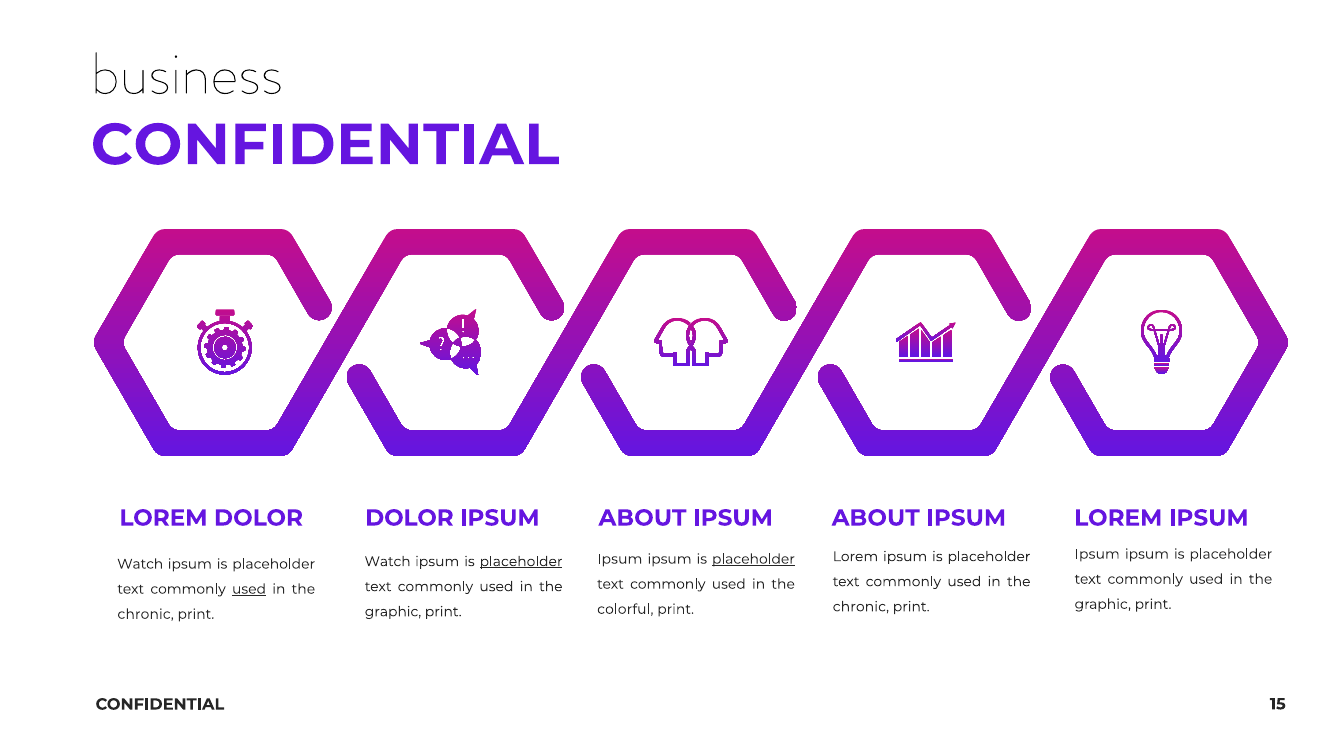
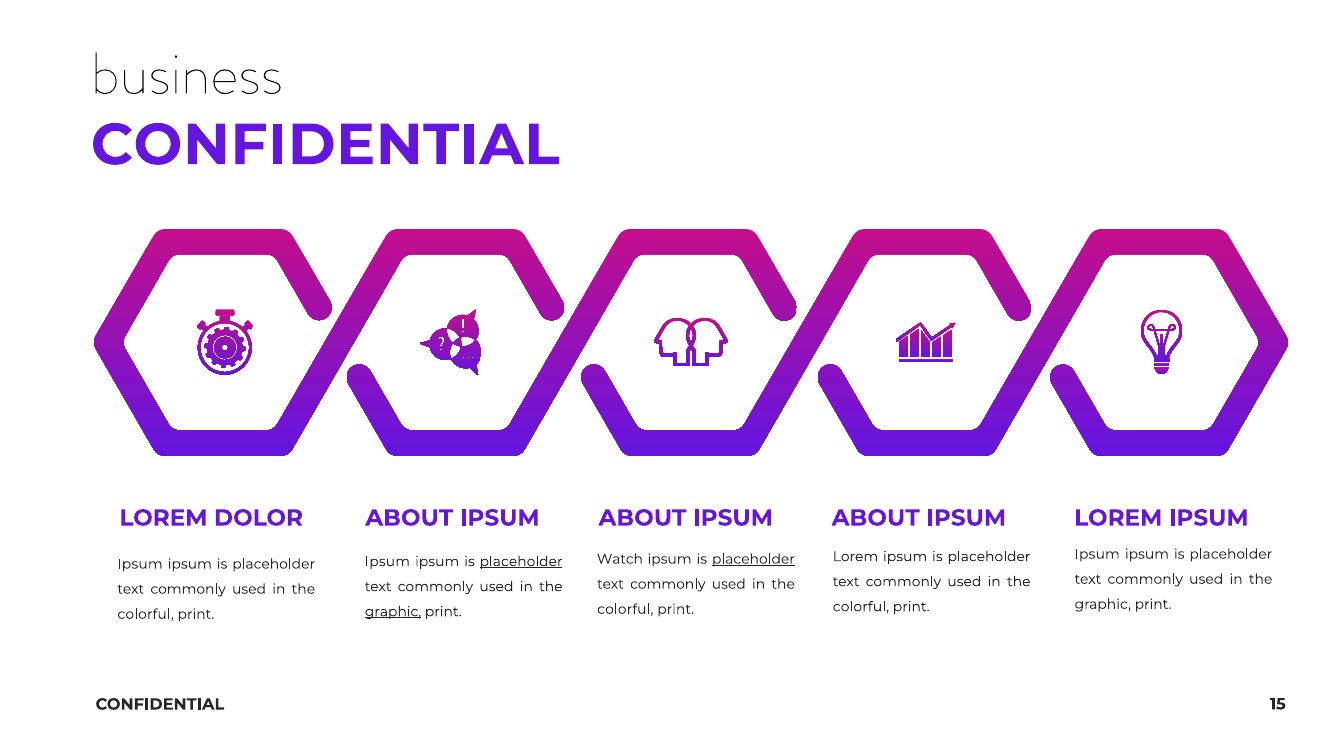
DOLOR DOLOR: DOLOR -> ABOUT
Ipsum at (620, 559): Ipsum -> Watch
Watch at (388, 562): Watch -> Ipsum
Watch at (140, 564): Watch -> Ipsum
used at (249, 589) underline: present -> none
chronic at (861, 607): chronic -> colorful
graphic at (393, 612) underline: none -> present
chronic at (146, 614): chronic -> colorful
